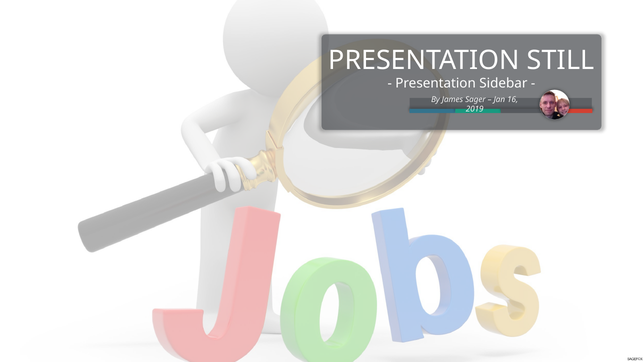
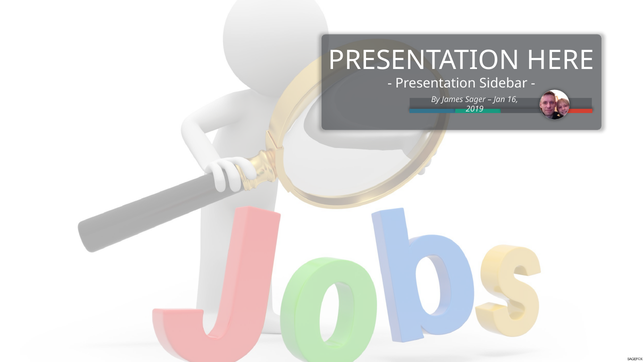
STILL: STILL -> HERE
